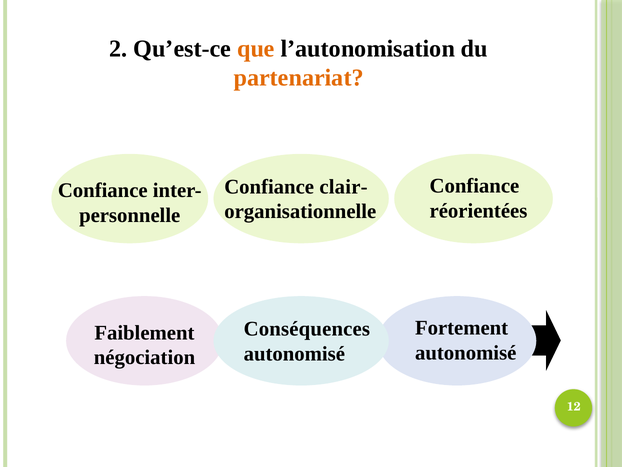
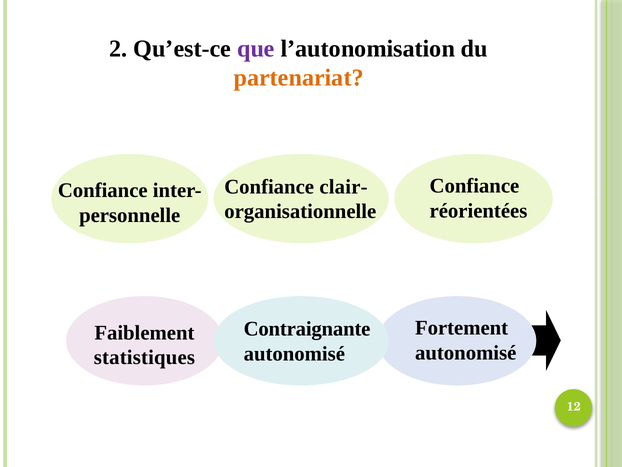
que colour: orange -> purple
Conséquences: Conséquences -> Contraignante
négociation: négociation -> statistiques
